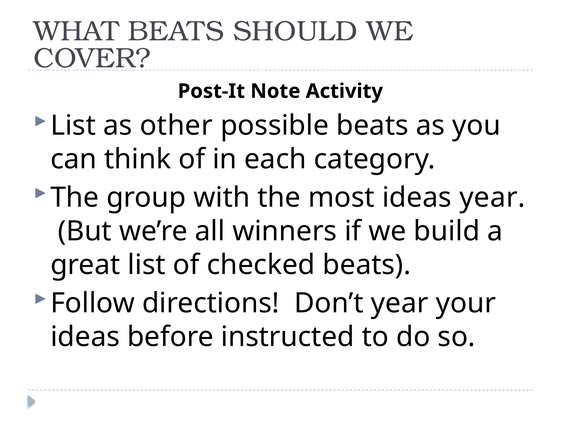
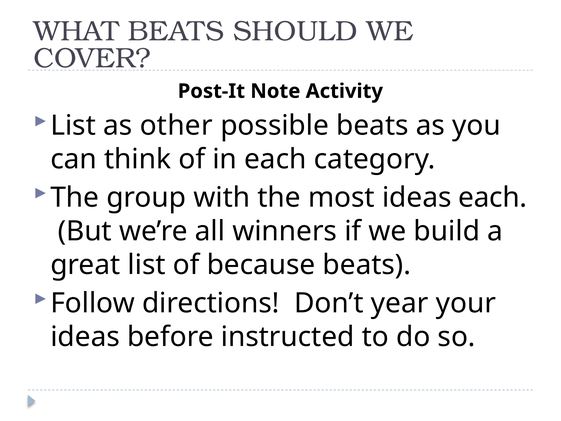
ideas year: year -> each
checked: checked -> because
